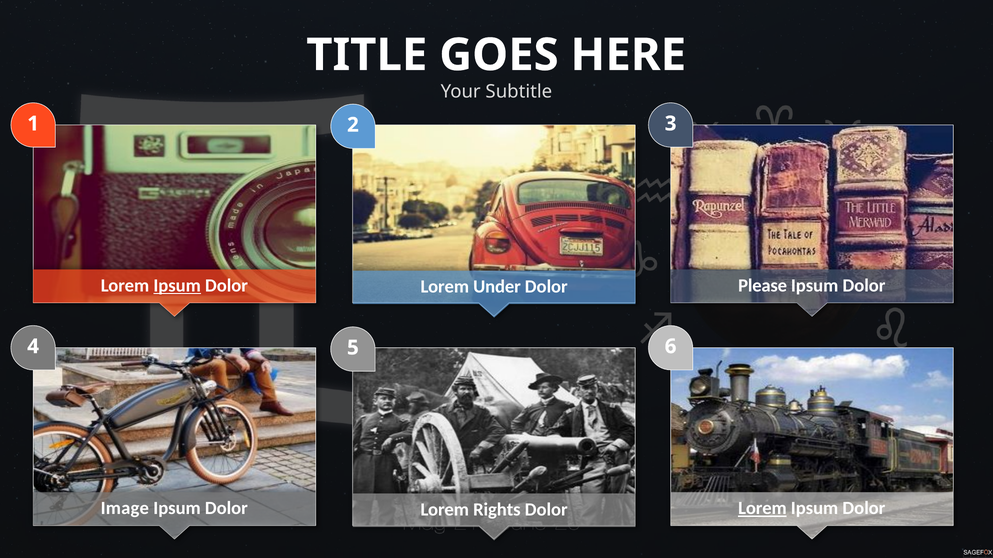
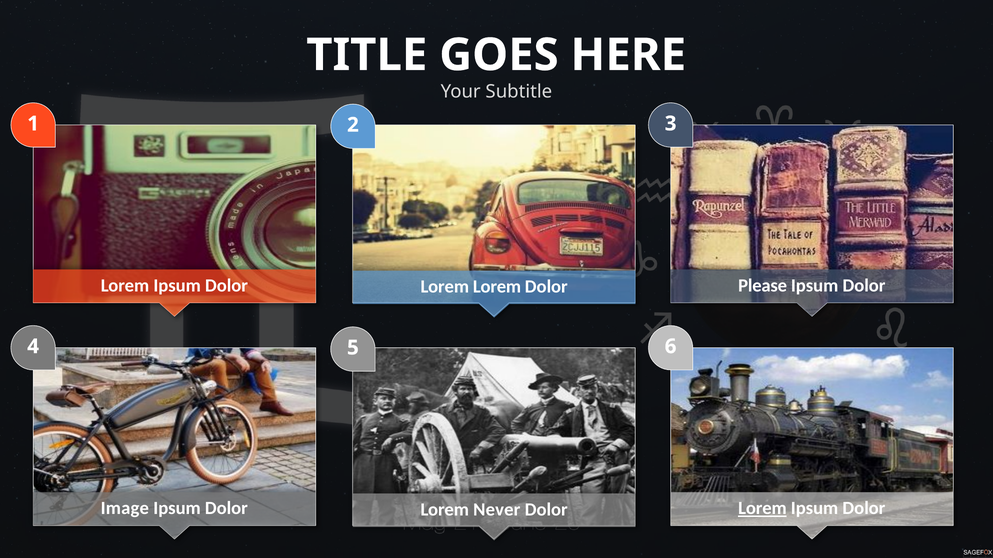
Ipsum at (177, 286) underline: present -> none
Lorem Under: Under -> Lorem
Rights: Rights -> Never
